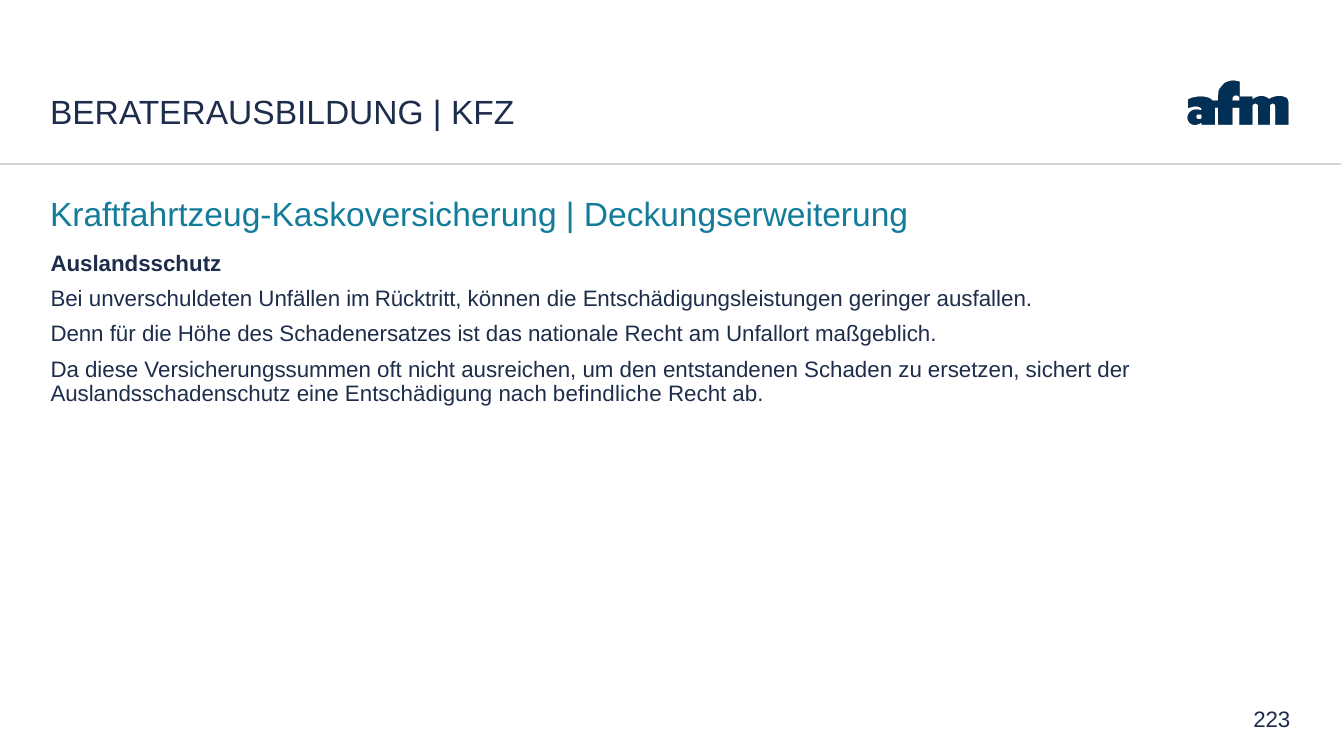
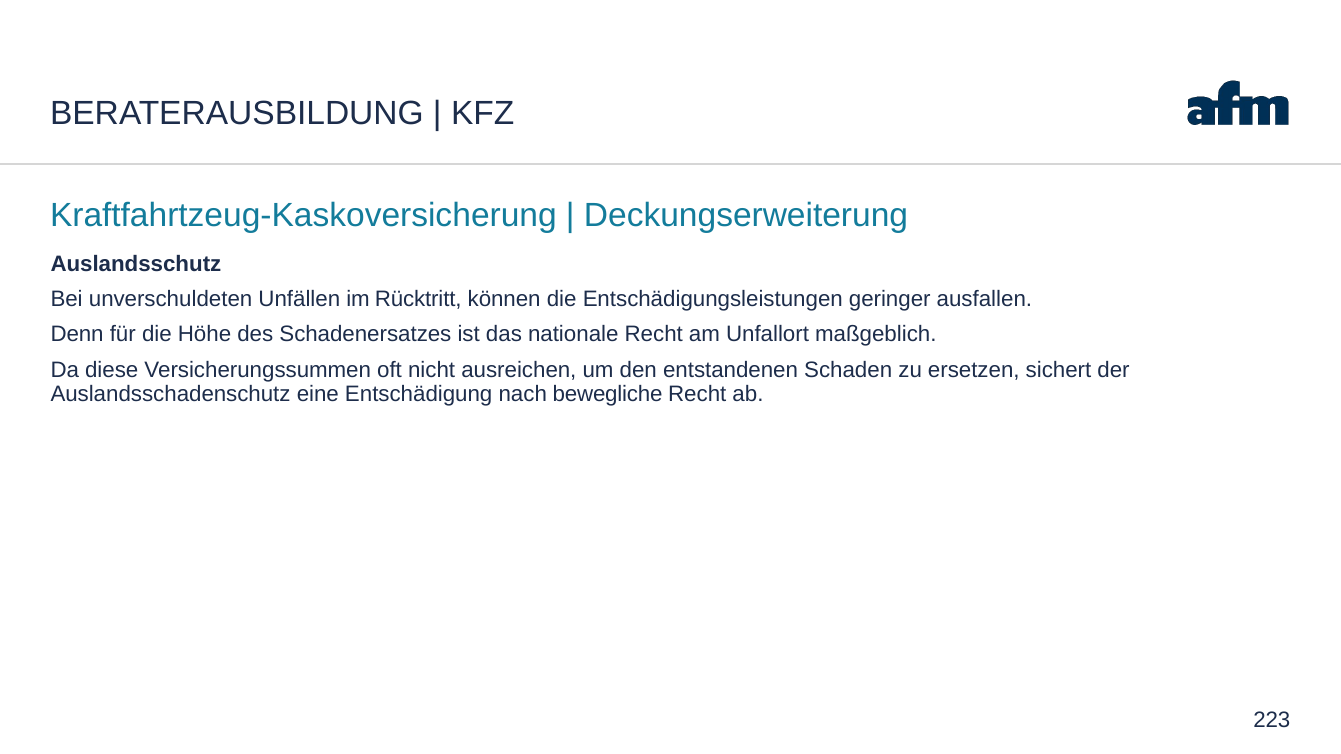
befindliche: befindliche -> bewegliche
